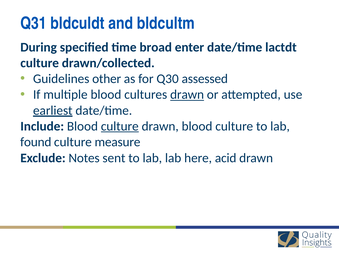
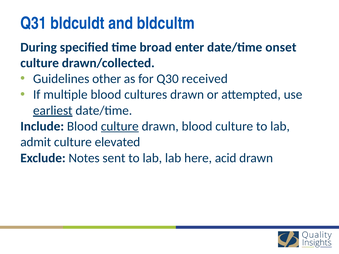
lactdt: lactdt -> onset
assessed: assessed -> received
drawn at (187, 95) underline: present -> none
found: found -> admit
measure: measure -> elevated
